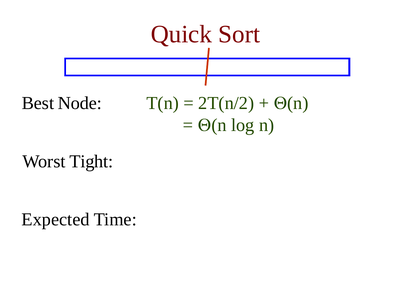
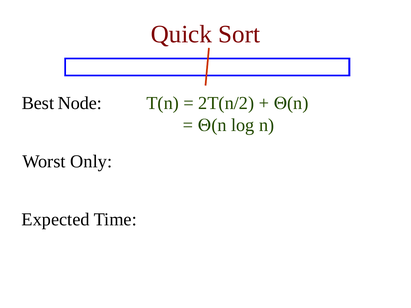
Tight: Tight -> Only
